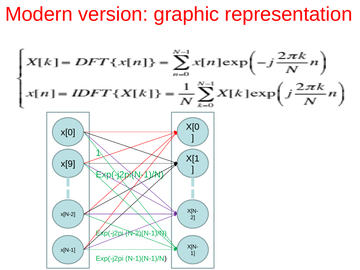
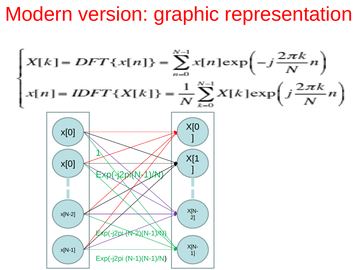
x[9 at (68, 164): x[9 -> x[0
